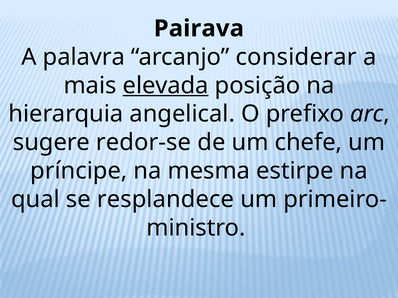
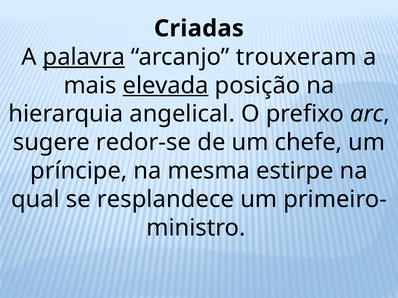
Pairava: Pairava -> Criadas
palavra underline: none -> present
considerar: considerar -> trouxeram
